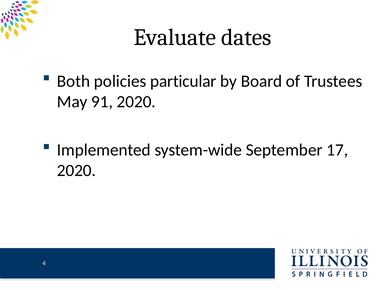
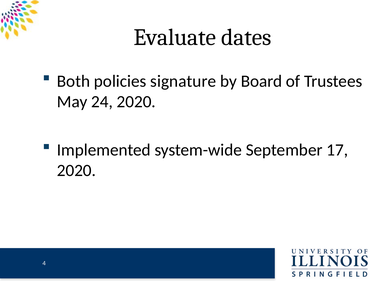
particular: particular -> signature
91: 91 -> 24
